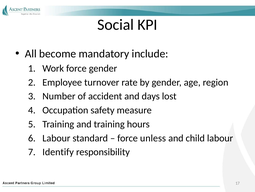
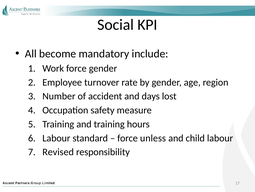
Identify: Identify -> Revised
